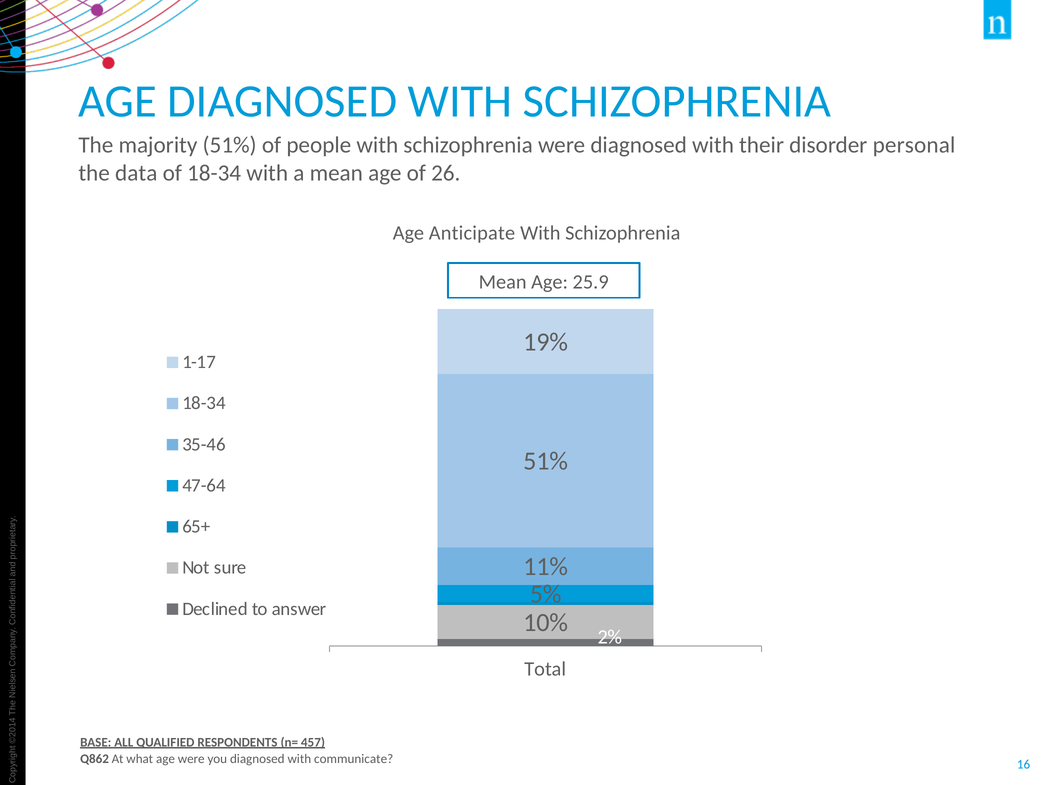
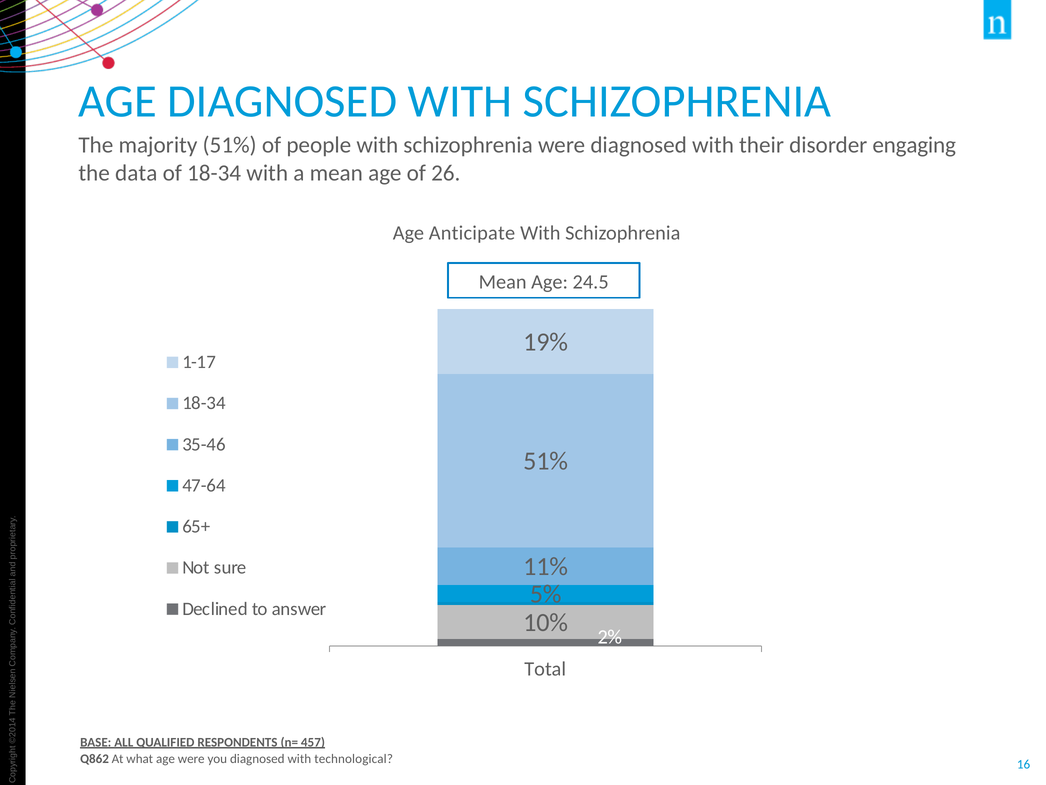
personal: personal -> engaging
25.9: 25.9 -> 24.5
communicate: communicate -> technological
